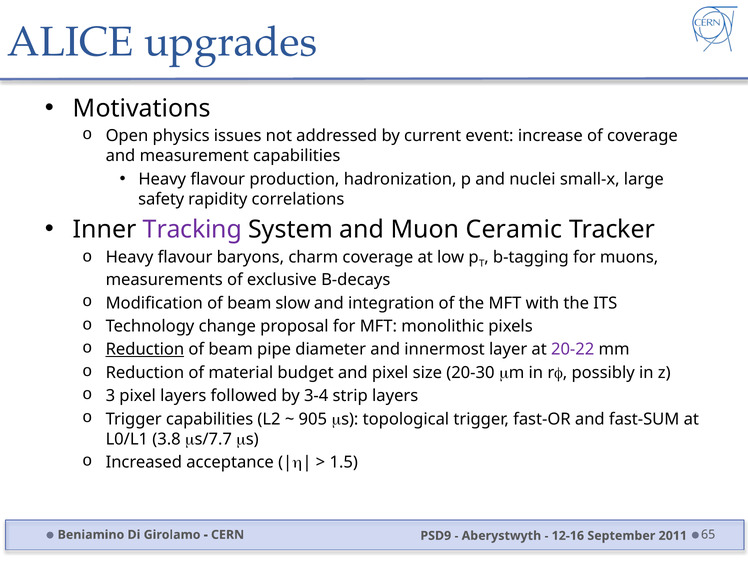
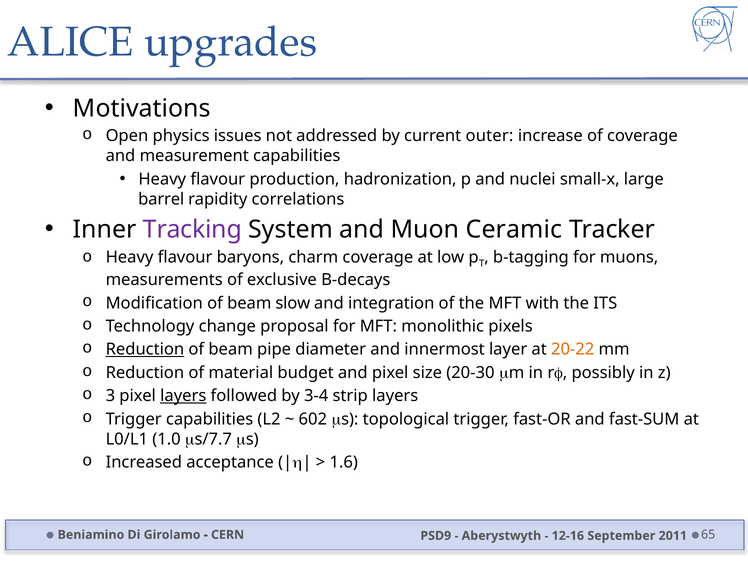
event: event -> outer
safety: safety -> barrel
20-22 colour: purple -> orange
layers at (183, 396) underline: none -> present
905: 905 -> 602
3.8: 3.8 -> 1.0
1.5: 1.5 -> 1.6
